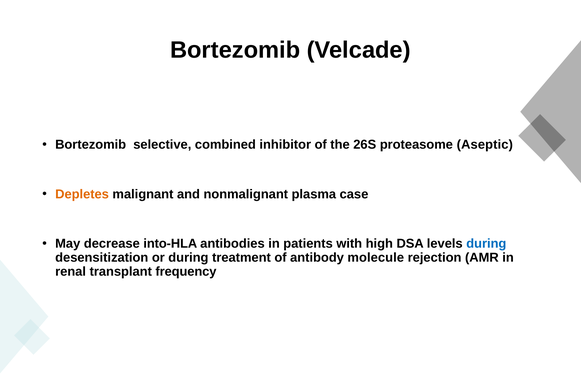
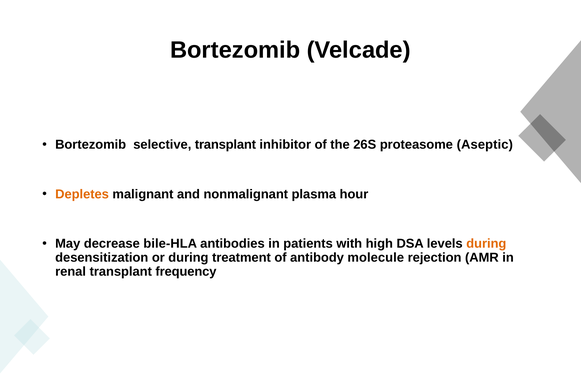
selective combined: combined -> transplant
case: case -> hour
into-HLA: into-HLA -> bile-HLA
during at (486, 244) colour: blue -> orange
